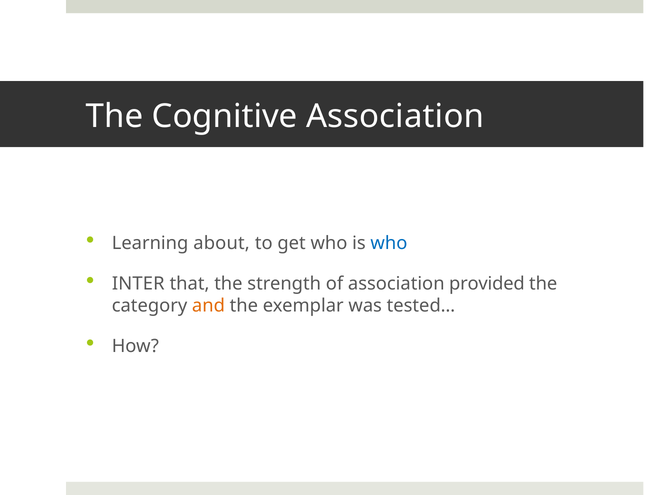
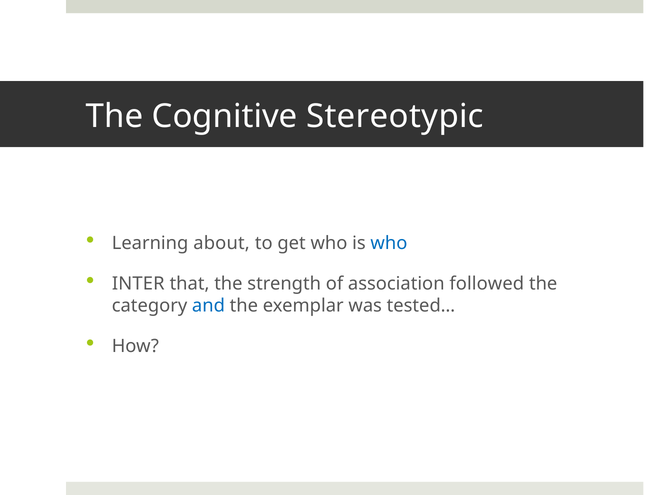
Cognitive Association: Association -> Stereotypic
provided: provided -> followed
and colour: orange -> blue
